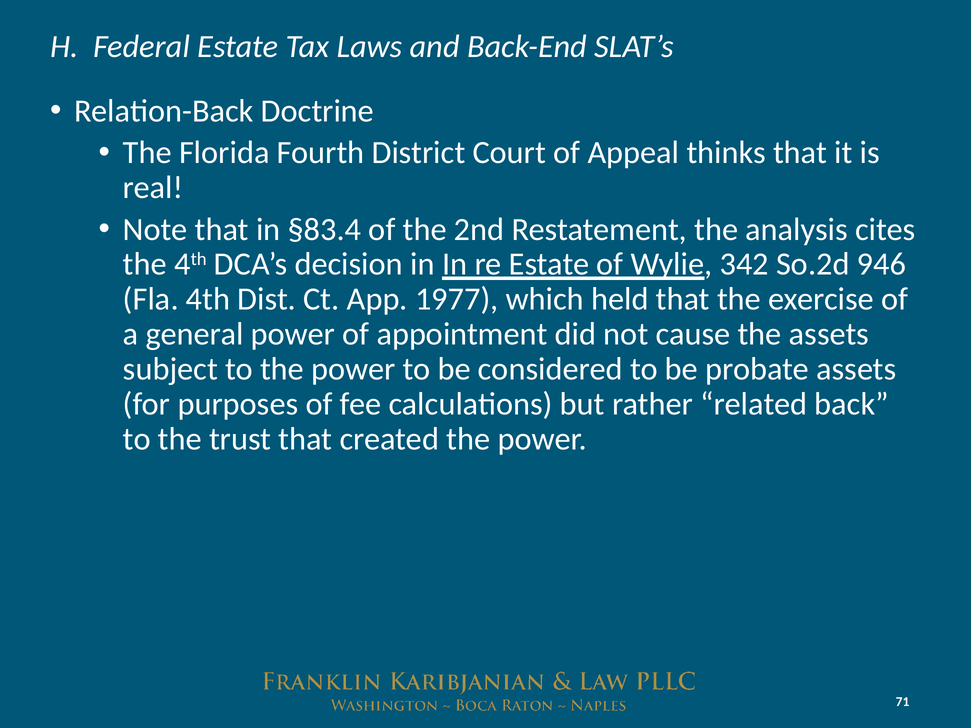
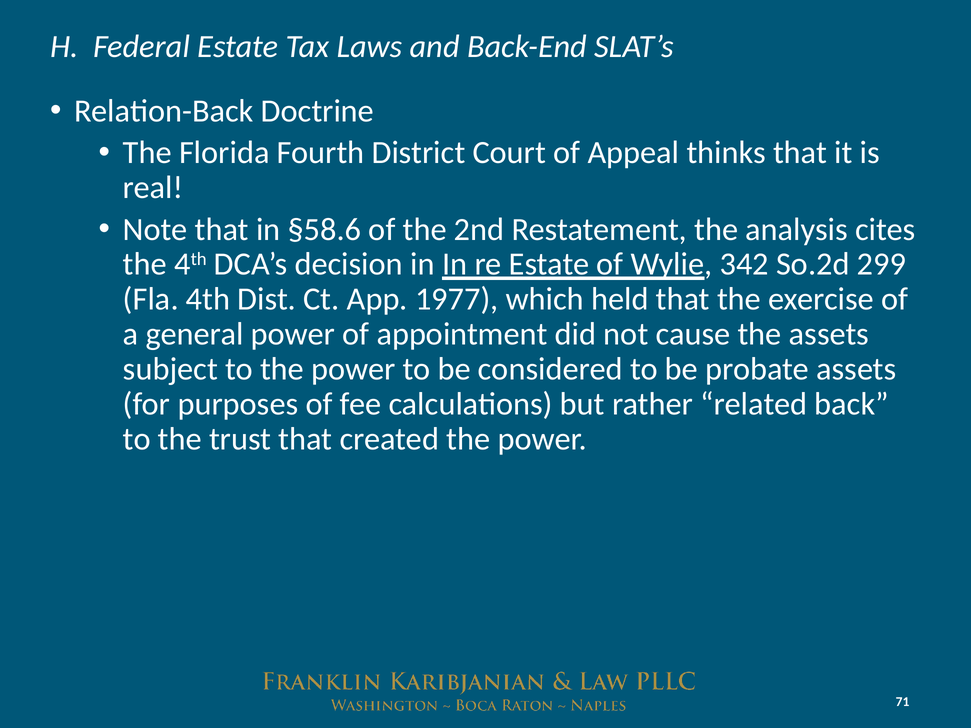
§83.4: §83.4 -> §58.6
946: 946 -> 299
